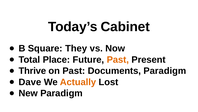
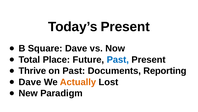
Today’s Cabinet: Cabinet -> Present
Square They: They -> Dave
Past at (118, 59) colour: orange -> blue
Documents Paradigm: Paradigm -> Reporting
